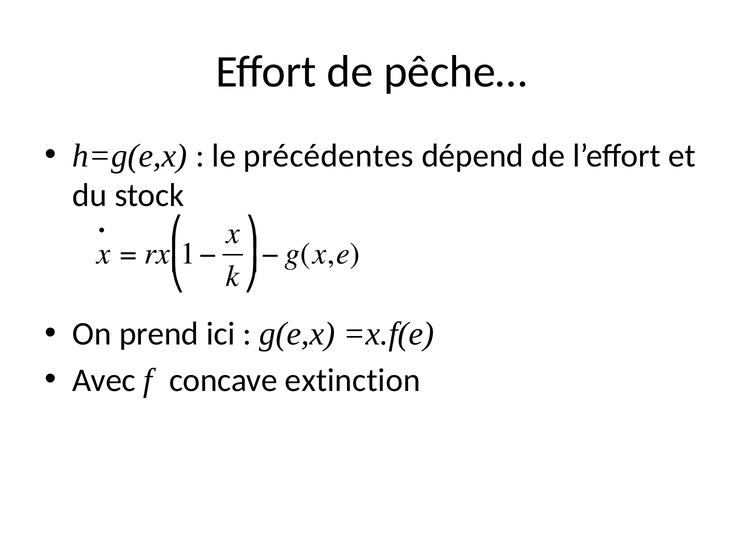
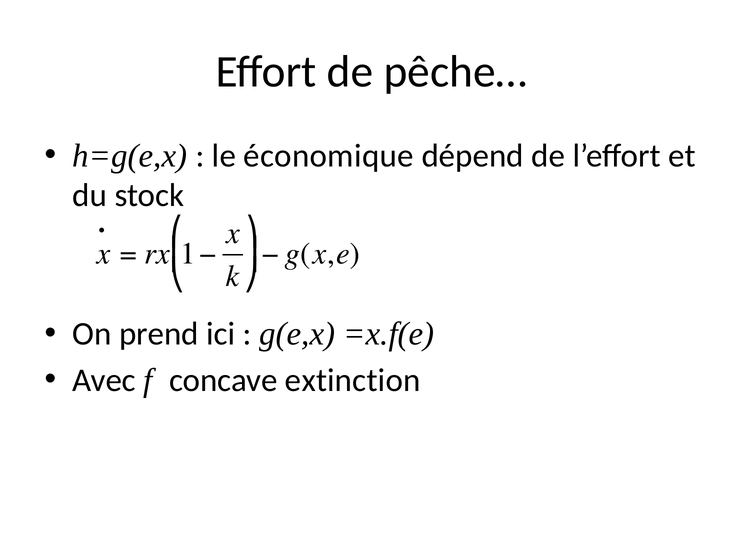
précédentes: précédentes -> économique
